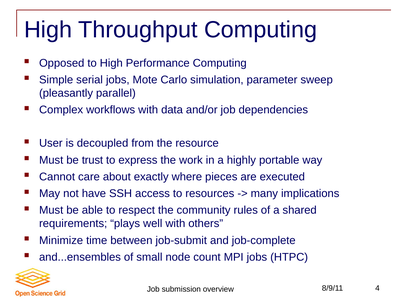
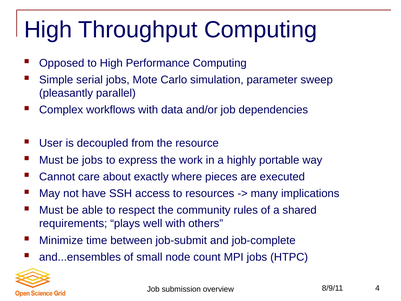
be trust: trust -> jobs
